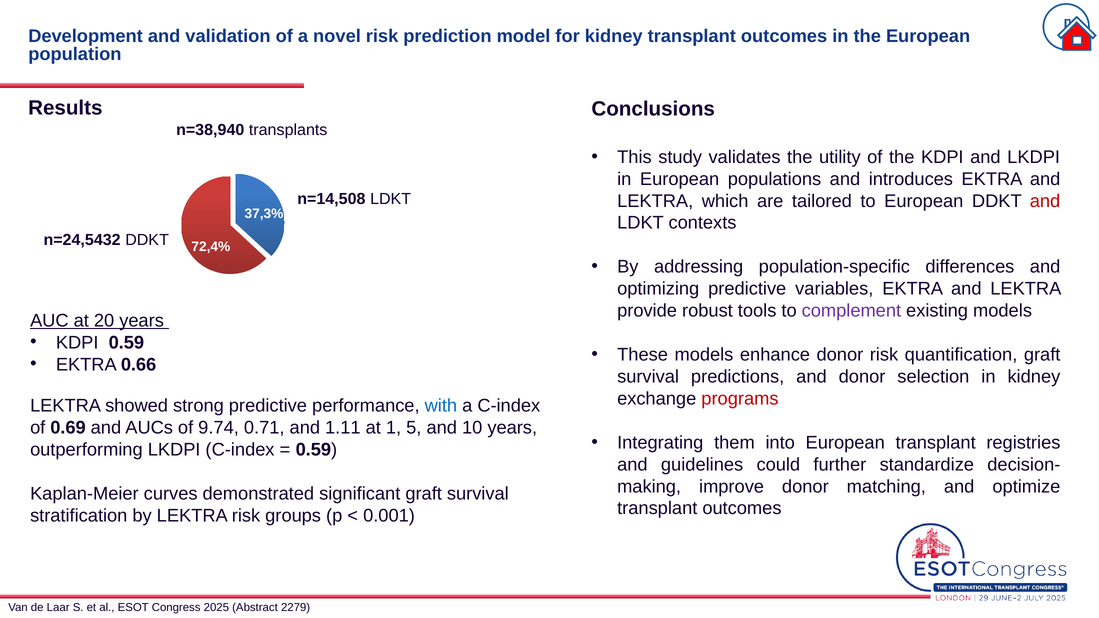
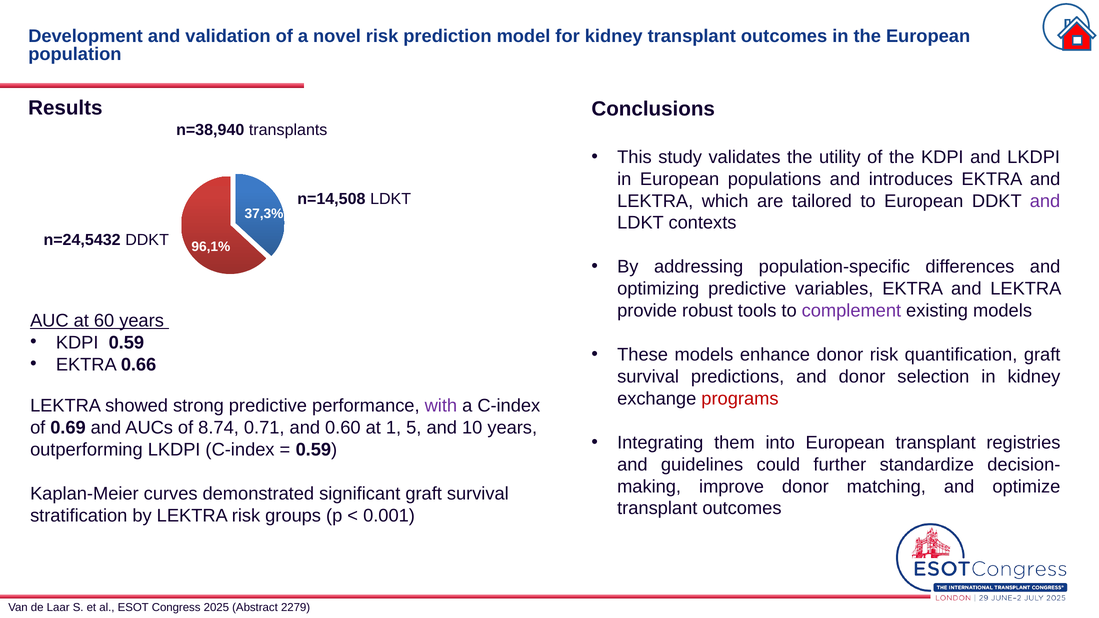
and at (1045, 201) colour: red -> purple
72,4%: 72,4% -> 96,1%
20: 20 -> 60
with colour: blue -> purple
9.74: 9.74 -> 8.74
1.11: 1.11 -> 0.60
